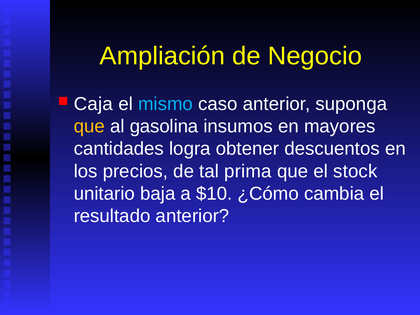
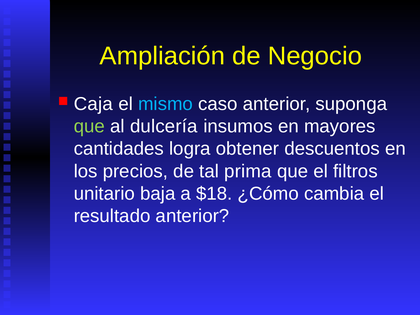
que at (89, 126) colour: yellow -> light green
gasolina: gasolina -> dulcería
stock: stock -> filtros
$10: $10 -> $18
